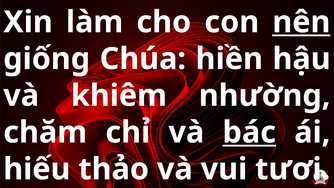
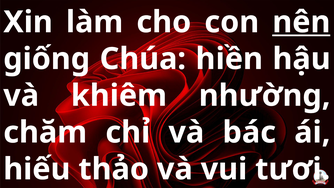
bác underline: present -> none
